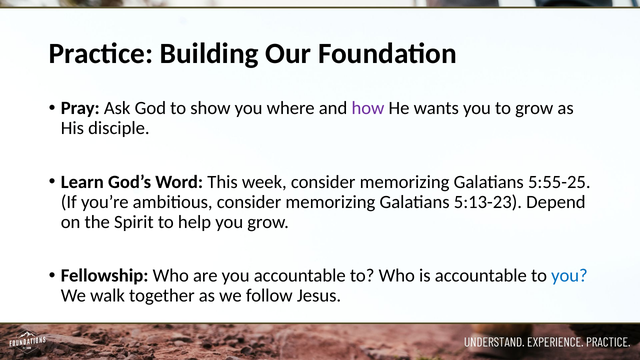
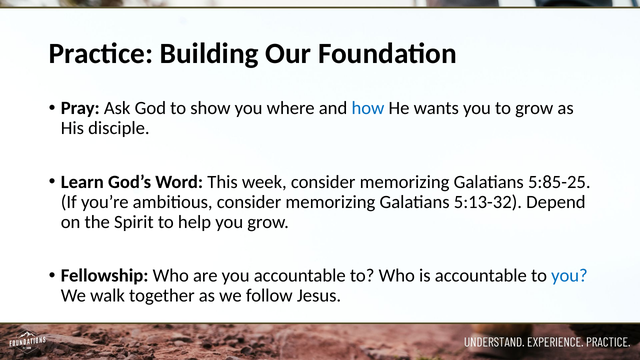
how colour: purple -> blue
5:55-25: 5:55-25 -> 5:85-25
5:13-23: 5:13-23 -> 5:13-32
